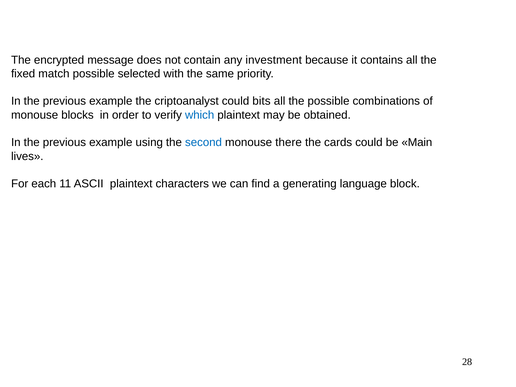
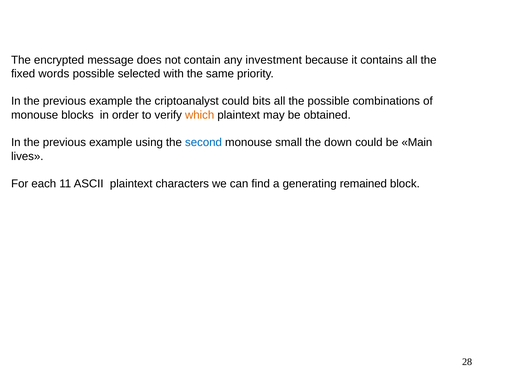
match: match -> words
which colour: blue -> orange
there: there -> small
cards: cards -> down
language: language -> remained
